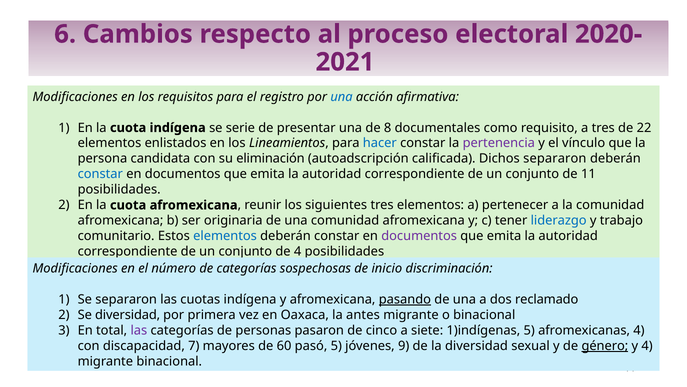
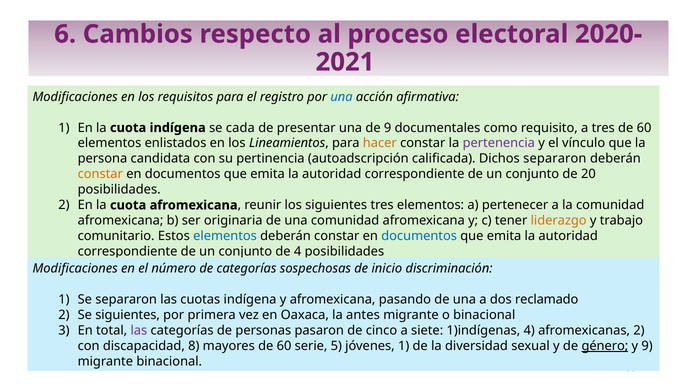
serie: serie -> cada
de 8: 8 -> 9
tres de 22: 22 -> 60
hacer colour: blue -> orange
eliminación: eliminación -> pertinencia
constar at (100, 174) colour: blue -> orange
11: 11 -> 20
liderazgo colour: blue -> orange
documentos at (419, 236) colour: purple -> blue
pasando underline: present -> none
Se diversidad: diversidad -> siguientes
1)indígenas 5: 5 -> 4
afromexicanas 4: 4 -> 2
7: 7 -> 8
pasó: pasó -> serie
jóvenes 9: 9 -> 1
y 4: 4 -> 9
